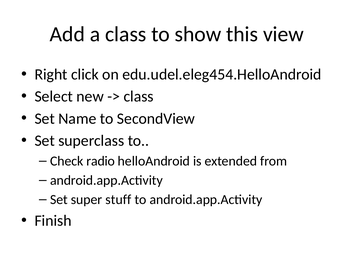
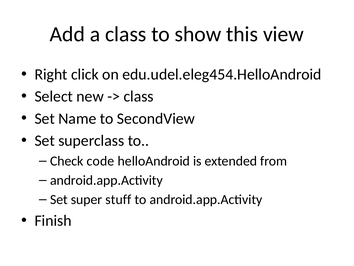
radio: radio -> code
